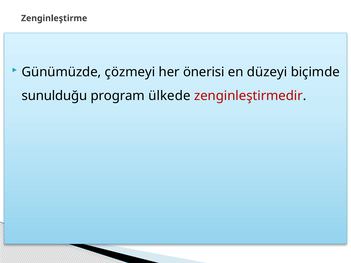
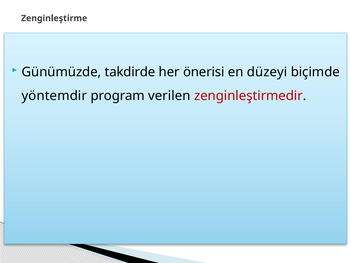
çözmeyi: çözmeyi -> takdirde
sunulduğu: sunulduğu -> yöntemdir
ülkede: ülkede -> verilen
